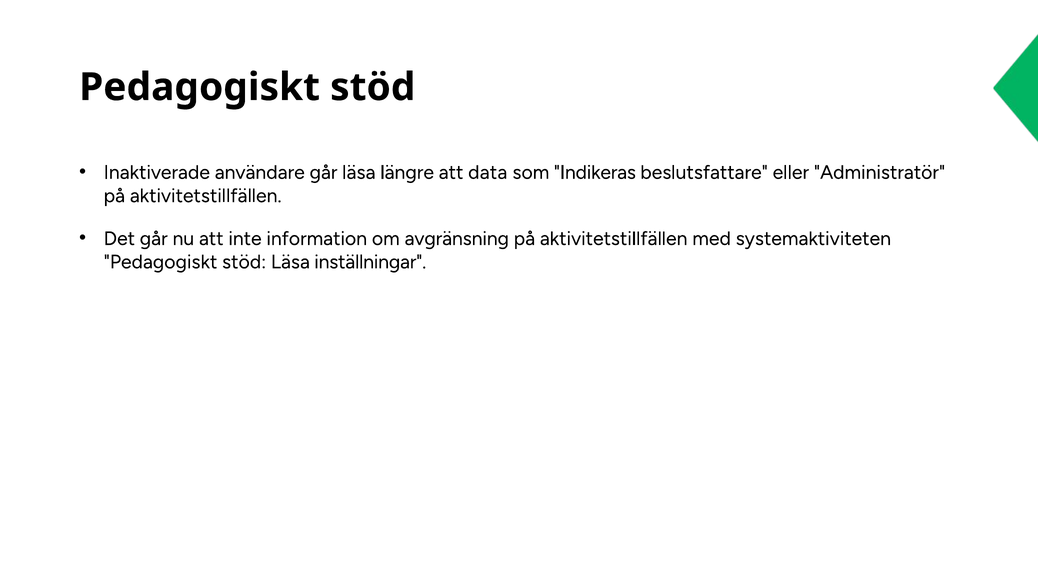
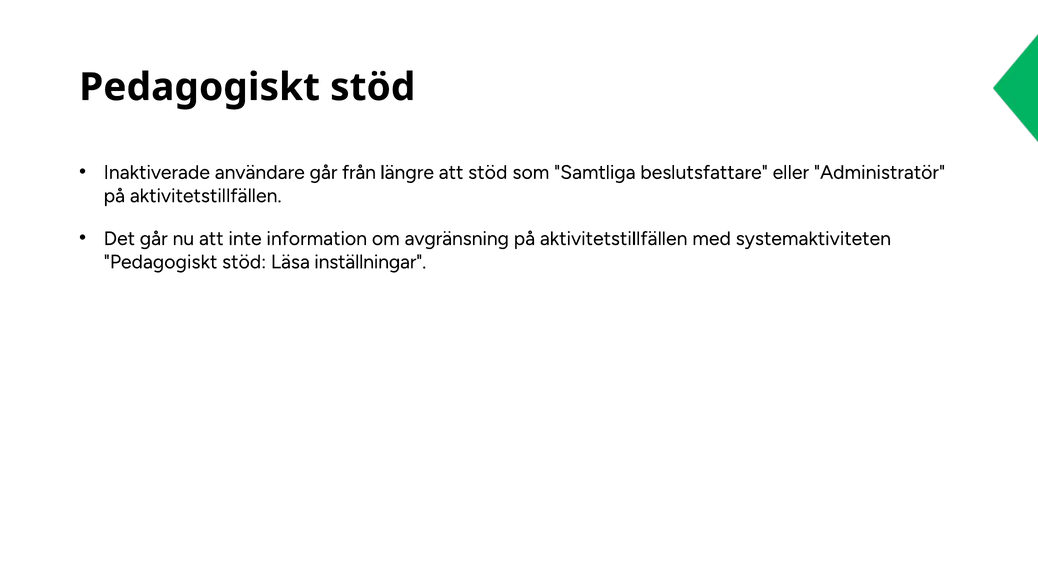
går läsa: läsa -> från
att data: data -> stöd
Indikeras: Indikeras -> Samtliga
